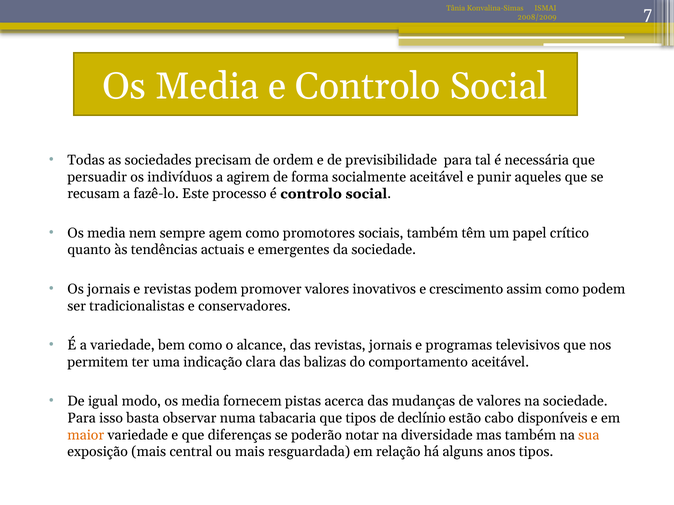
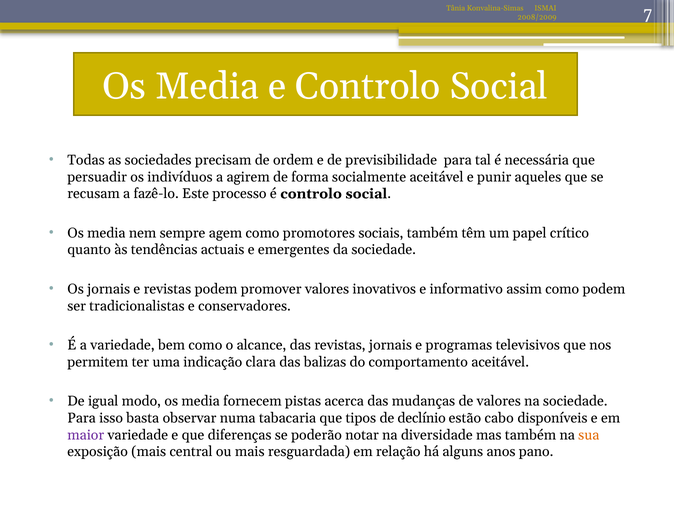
crescimento: crescimento -> informativo
maior colour: orange -> purple
anos tipos: tipos -> pano
